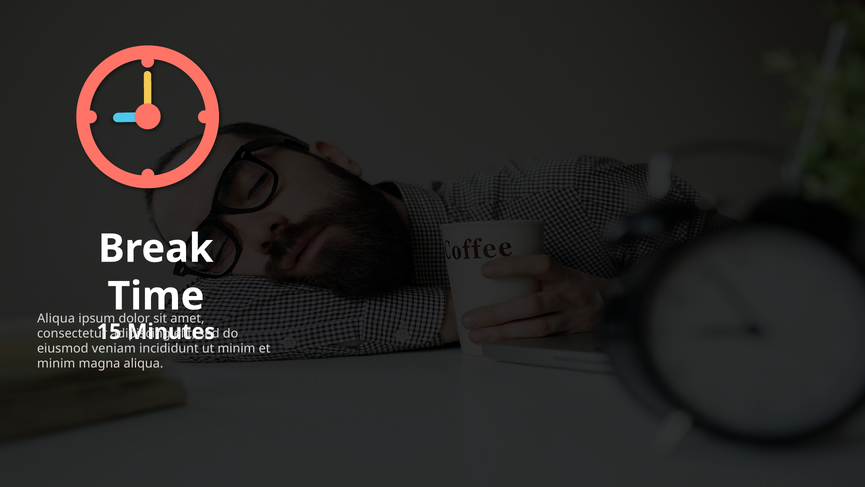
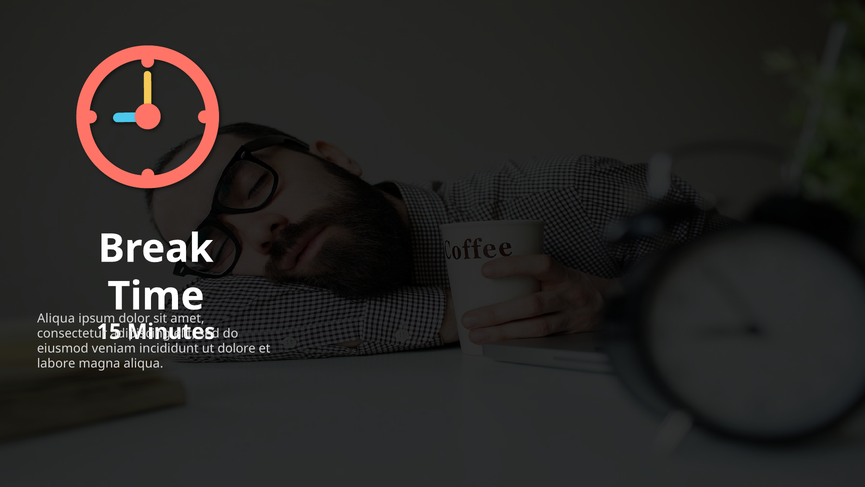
minim at (236, 348): minim -> dolore
minim at (56, 364): minim -> labore
